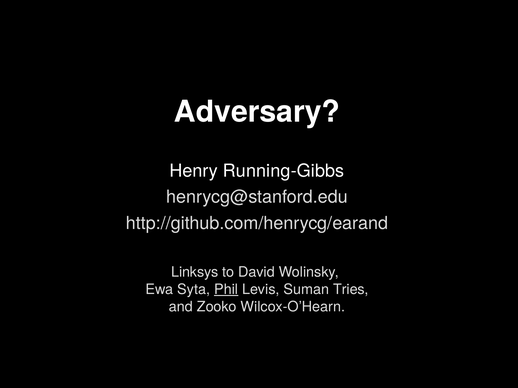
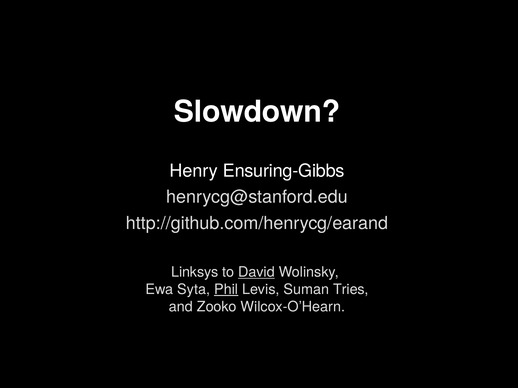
Adversary: Adversary -> Slowdown
Running-Gibbs: Running-Gibbs -> Ensuring-Gibbs
David underline: none -> present
